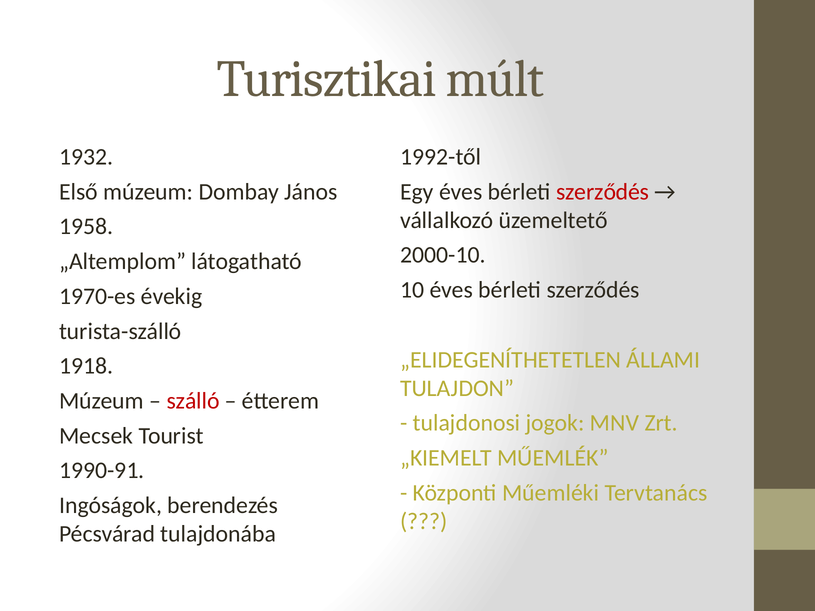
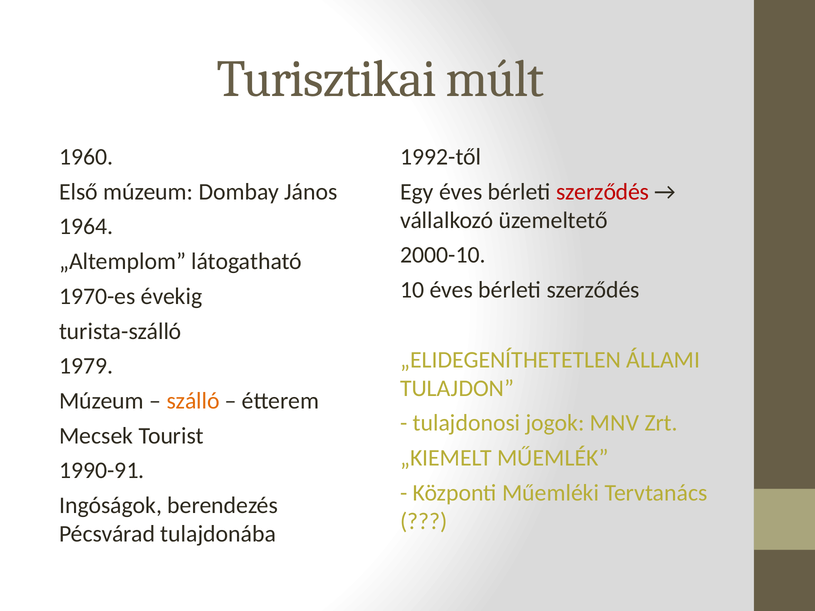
1932: 1932 -> 1960
1958: 1958 -> 1964
1918: 1918 -> 1979
szálló colour: red -> orange
